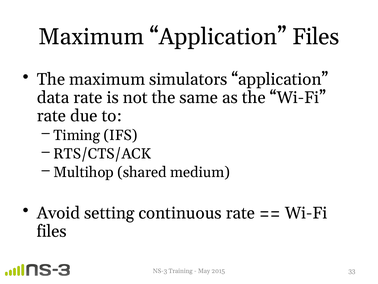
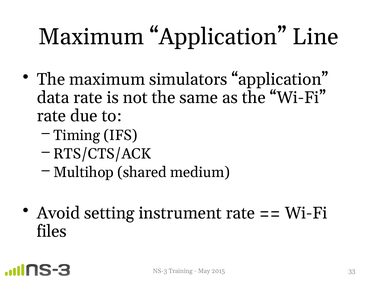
Application Files: Files -> Line
continuous: continuous -> instrument
